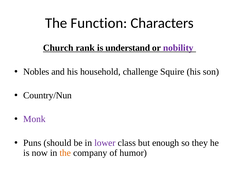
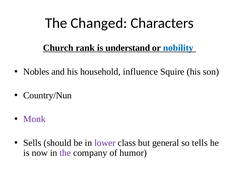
Function: Function -> Changed
nobility colour: purple -> blue
challenge: challenge -> influence
Puns: Puns -> Sells
enough: enough -> general
they: they -> tells
the at (65, 153) colour: orange -> purple
